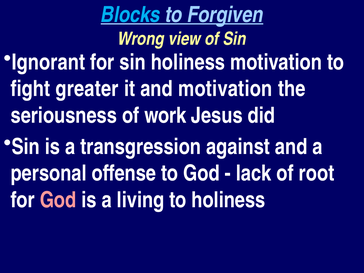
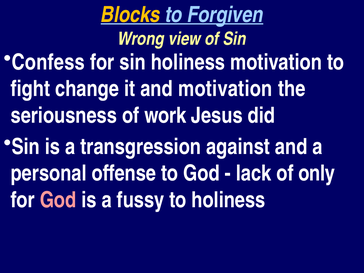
Blocks colour: light blue -> yellow
Ignorant: Ignorant -> Confess
greater: greater -> change
root: root -> only
living: living -> fussy
